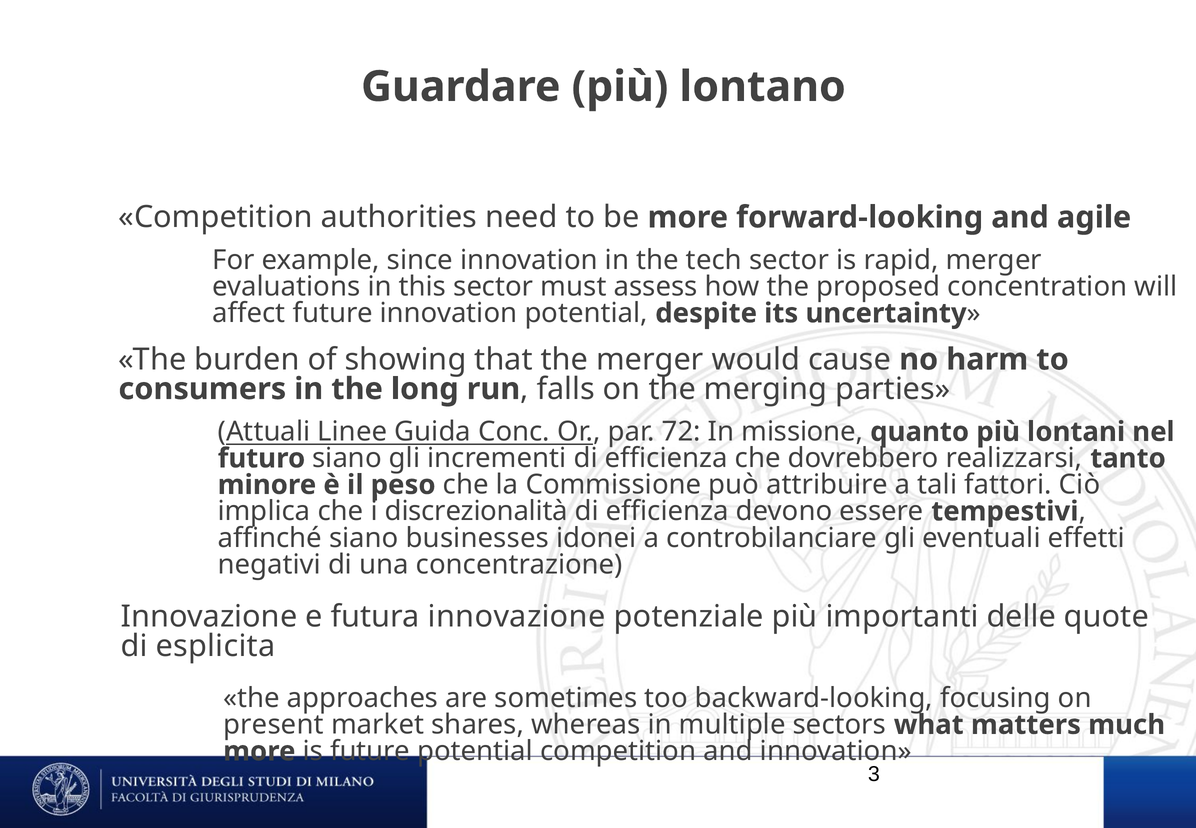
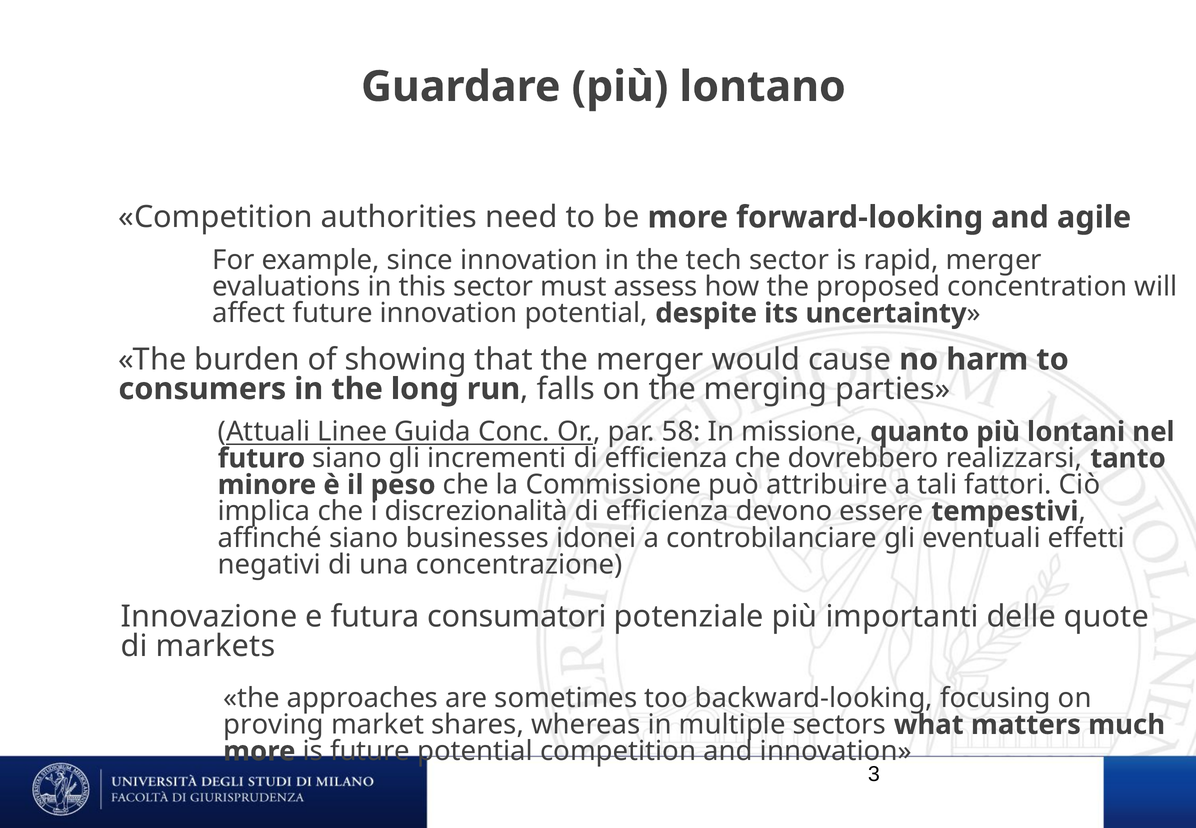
72: 72 -> 58
futura innovazione: innovazione -> consumatori
esplicita: esplicita -> markets
present: present -> proving
